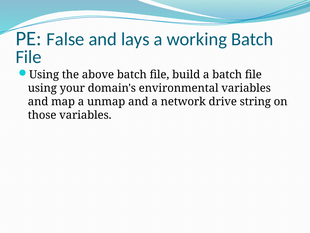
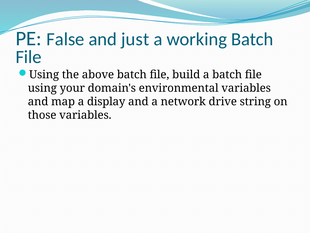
lays: lays -> just
unmap: unmap -> display
